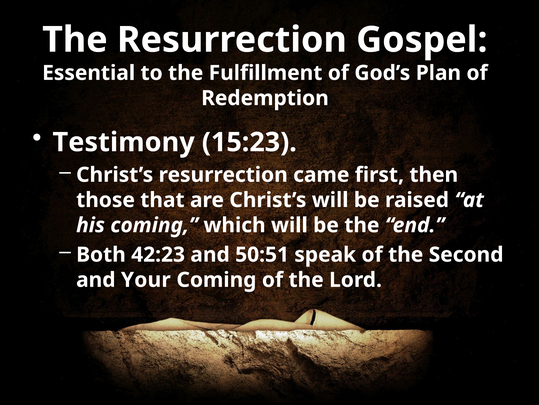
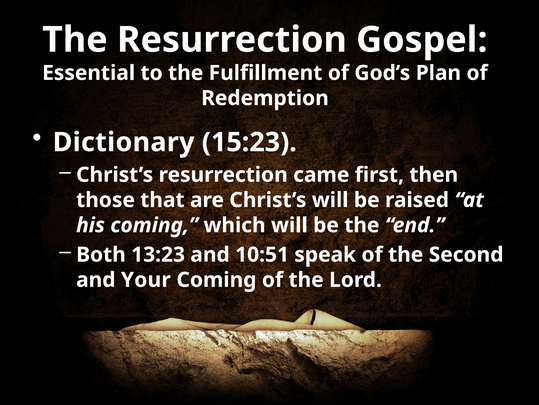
Testimony: Testimony -> Dictionary
42:23: 42:23 -> 13:23
50:51: 50:51 -> 10:51
